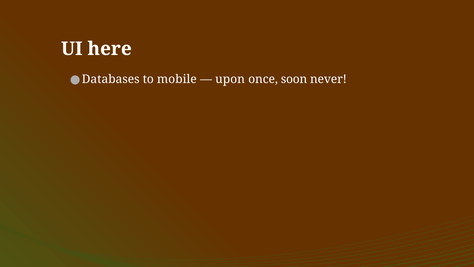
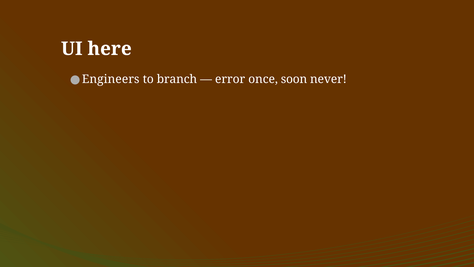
Databases: Databases -> Engineers
mobile: mobile -> branch
upon: upon -> error
